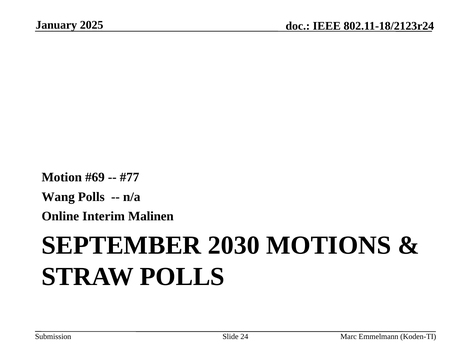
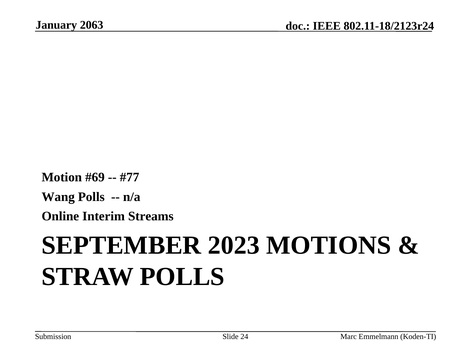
2025: 2025 -> 2063
Malinen: Malinen -> Streams
2030: 2030 -> 2023
